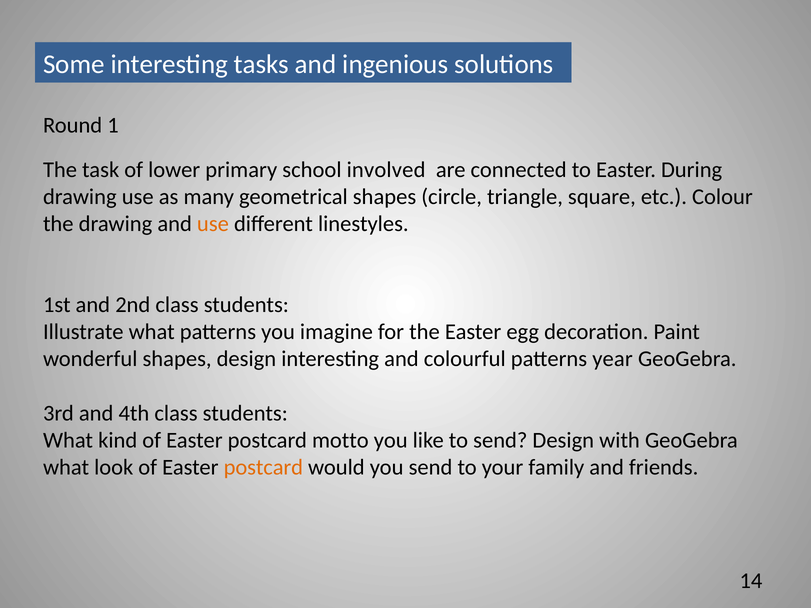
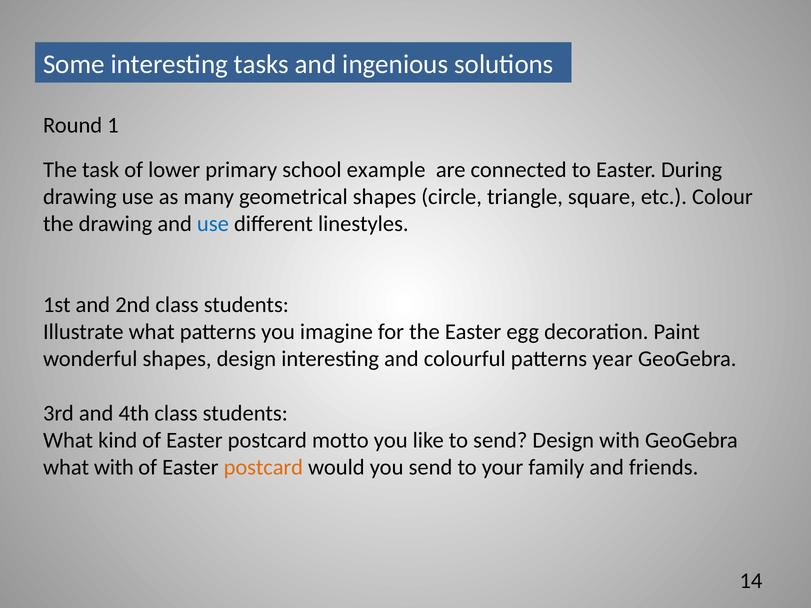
involved: involved -> example
use at (213, 224) colour: orange -> blue
what look: look -> with
